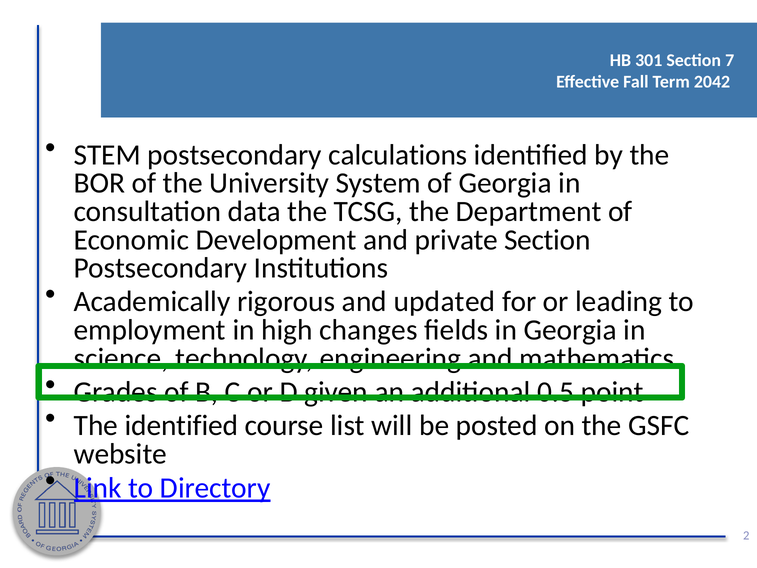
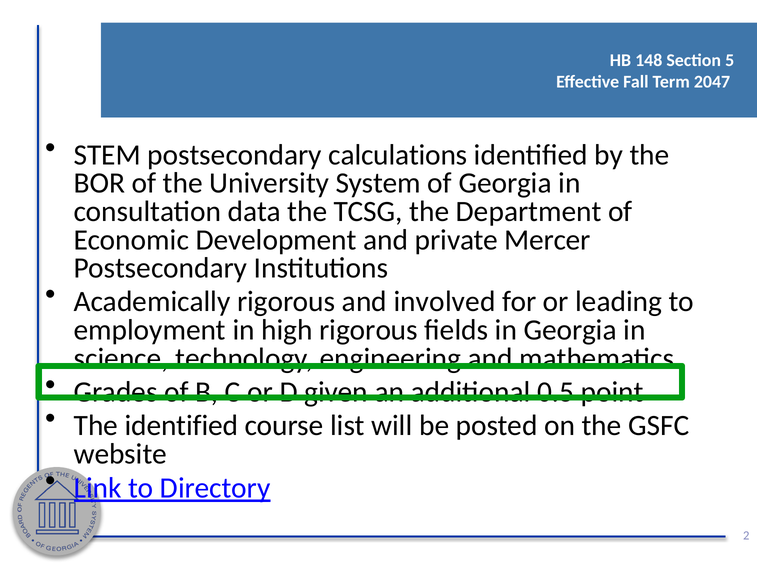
301: 301 -> 148
7: 7 -> 5
2042: 2042 -> 2047
private Section: Section -> Mercer
updated: updated -> involved
high changes: changes -> rigorous
